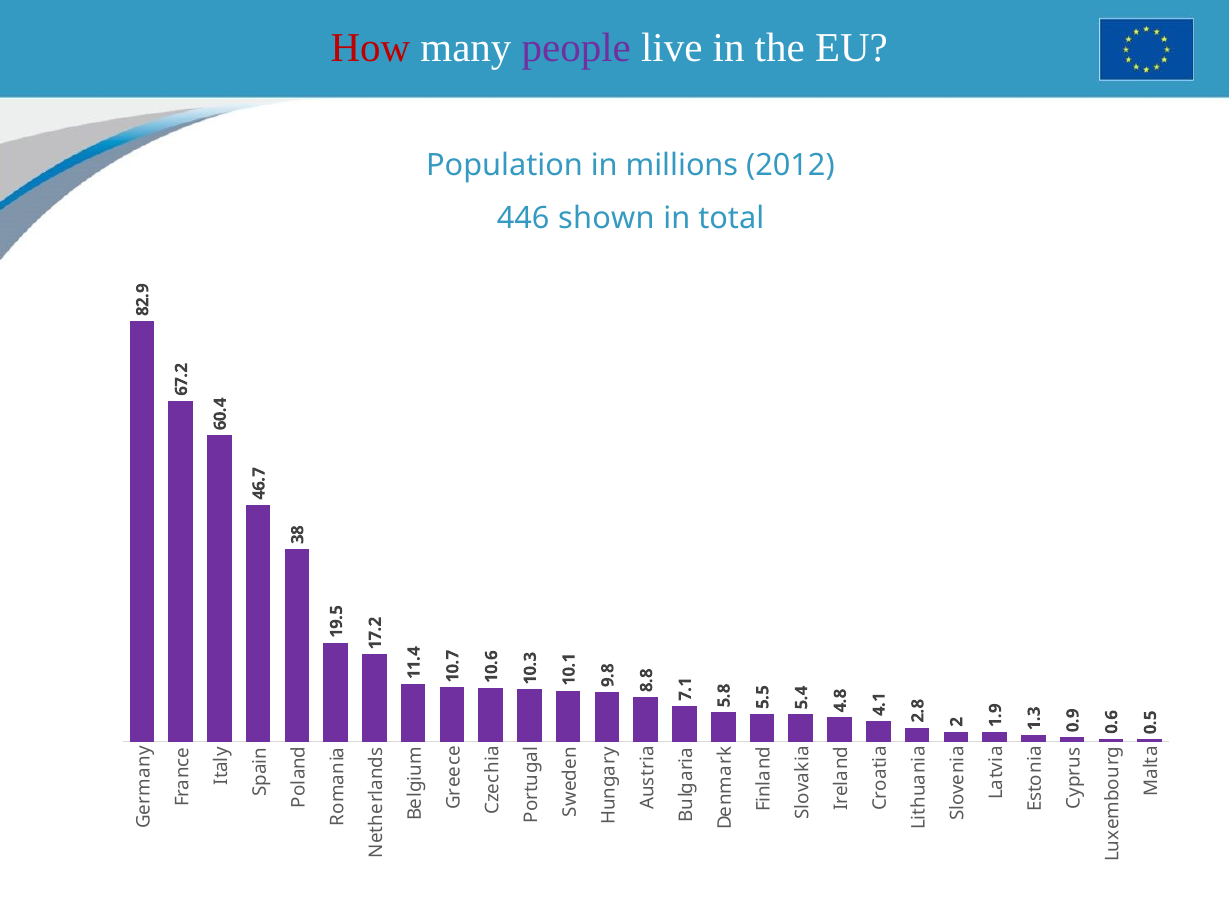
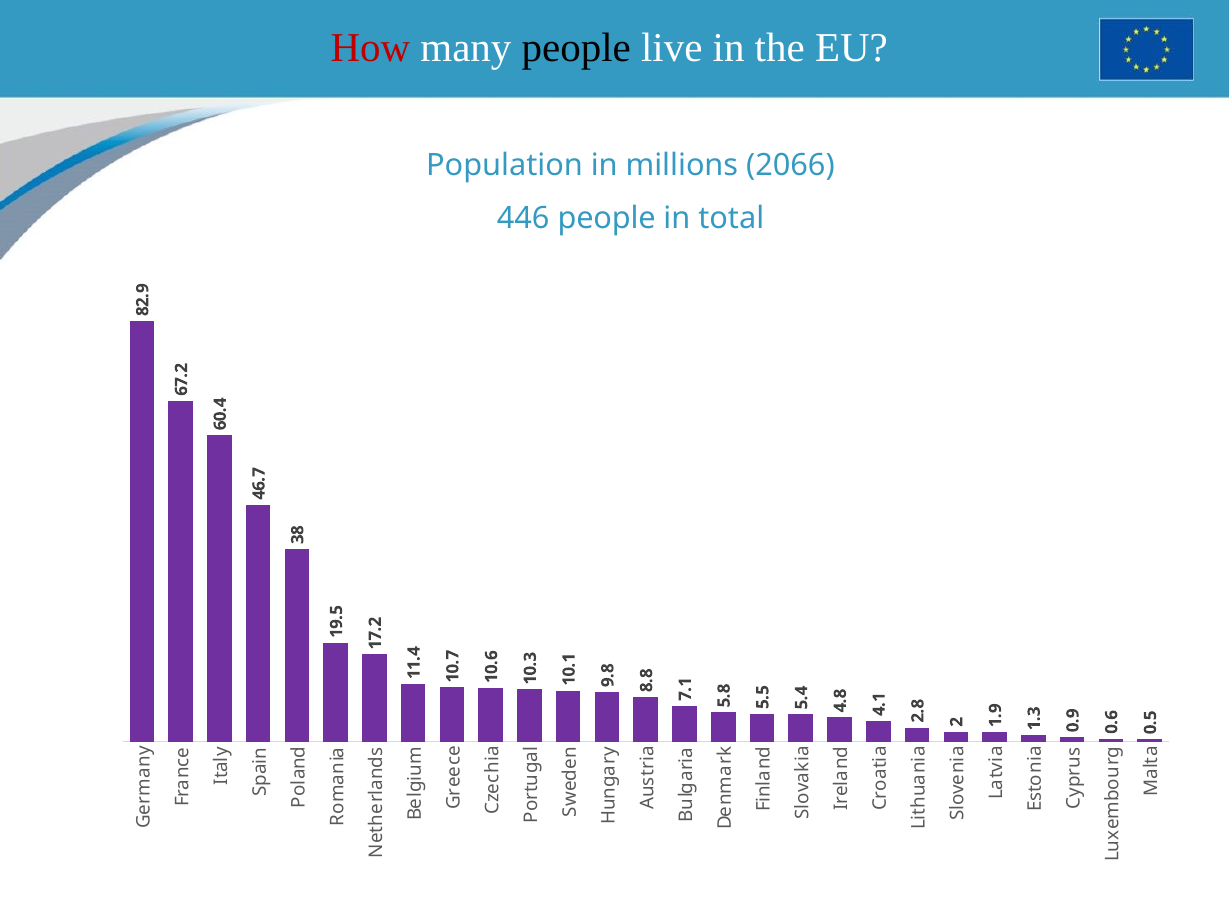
people at (576, 48) colour: purple -> black
2012: 2012 -> 2066
446 shown: shown -> people
